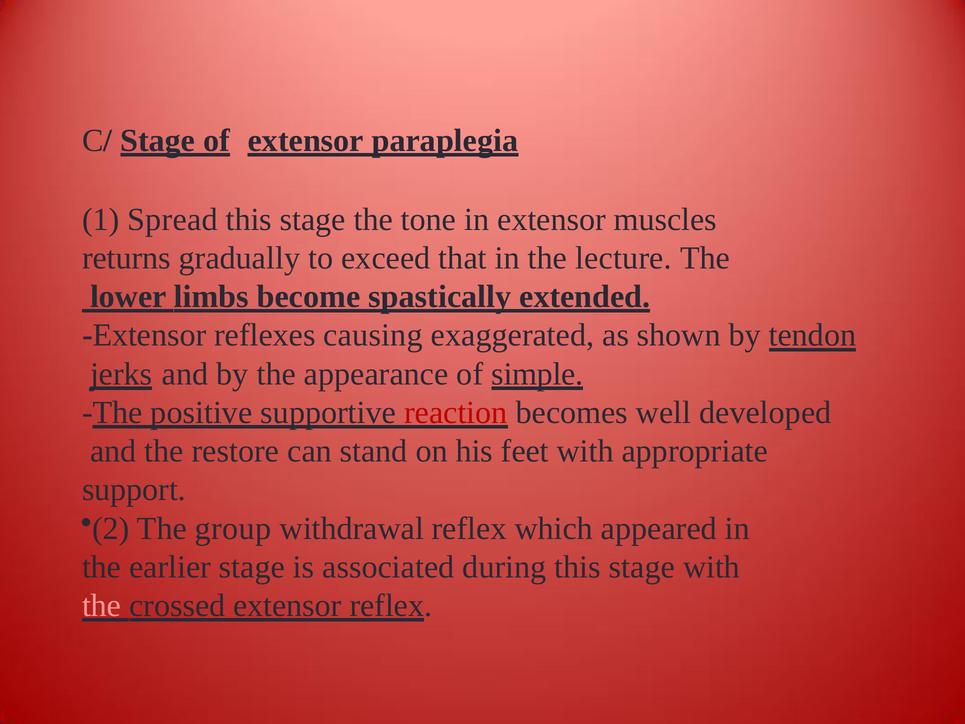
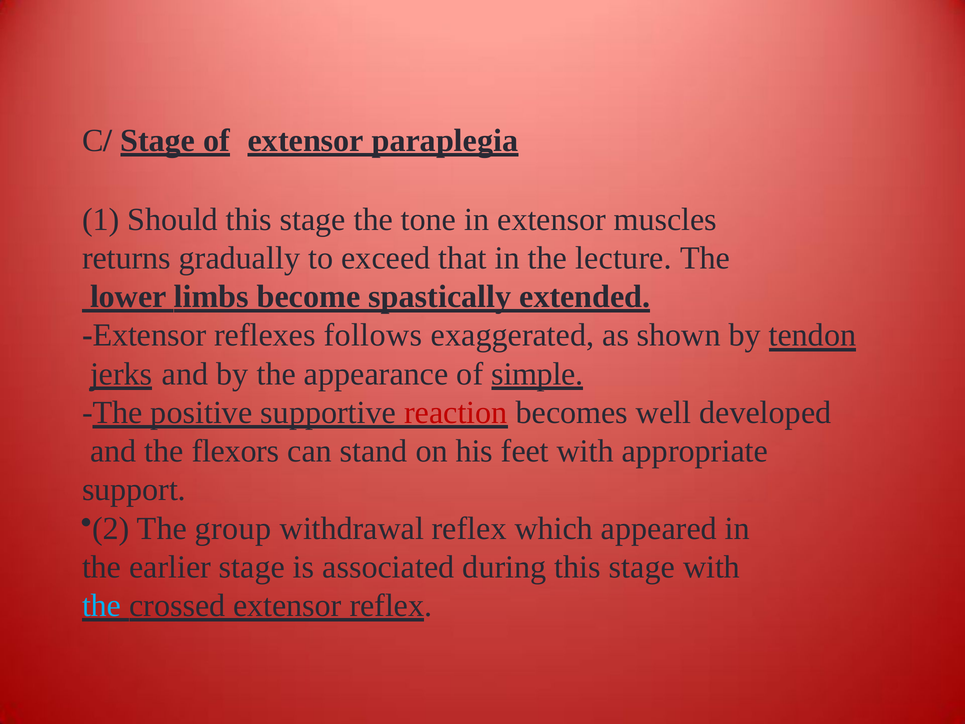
Spread: Spread -> Should
causing: causing -> follows
restore: restore -> flexors
the at (102, 605) colour: pink -> light blue
